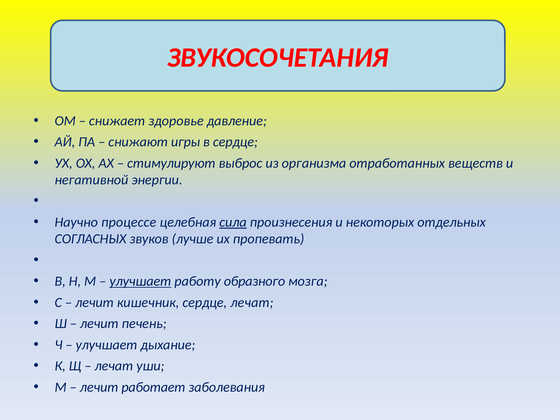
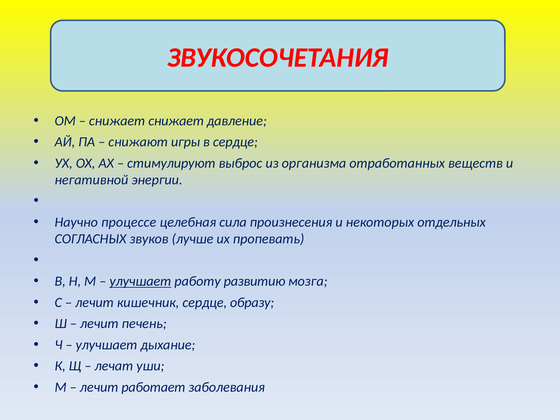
снижает здоровье: здоровье -> снижает
сила underline: present -> none
образного: образного -> развитию
сердце лечат: лечат -> образу
